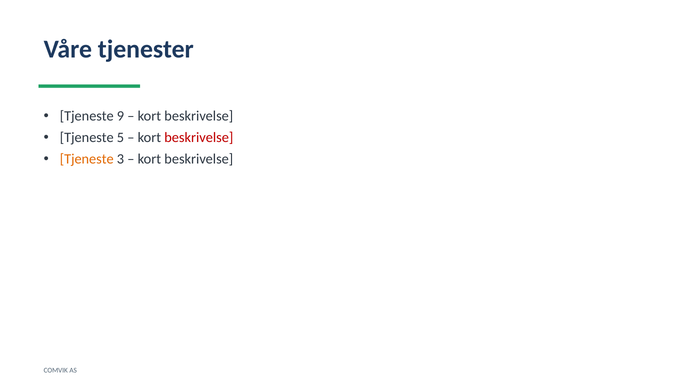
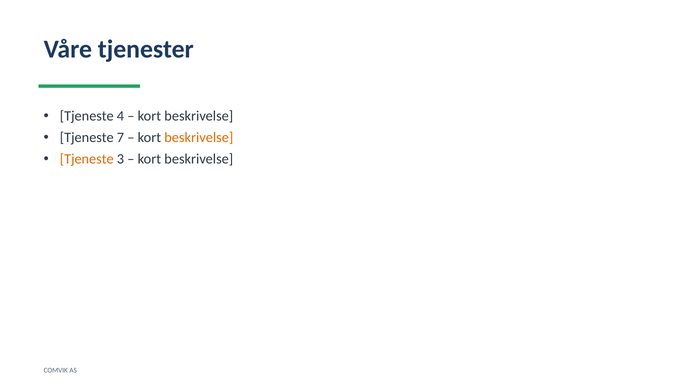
9: 9 -> 4
5: 5 -> 7
beskrivelse at (199, 138) colour: red -> orange
